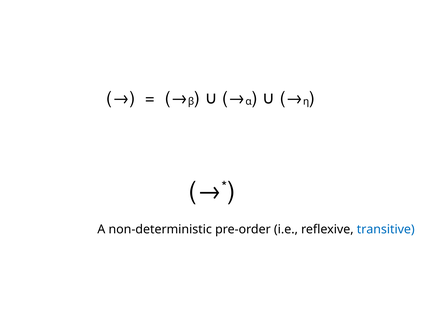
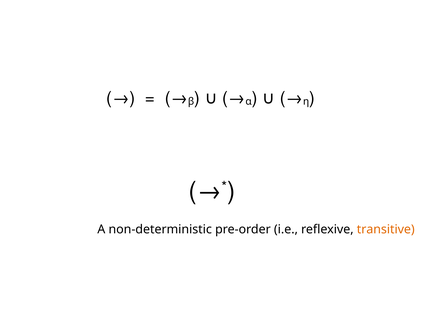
transitive colour: blue -> orange
